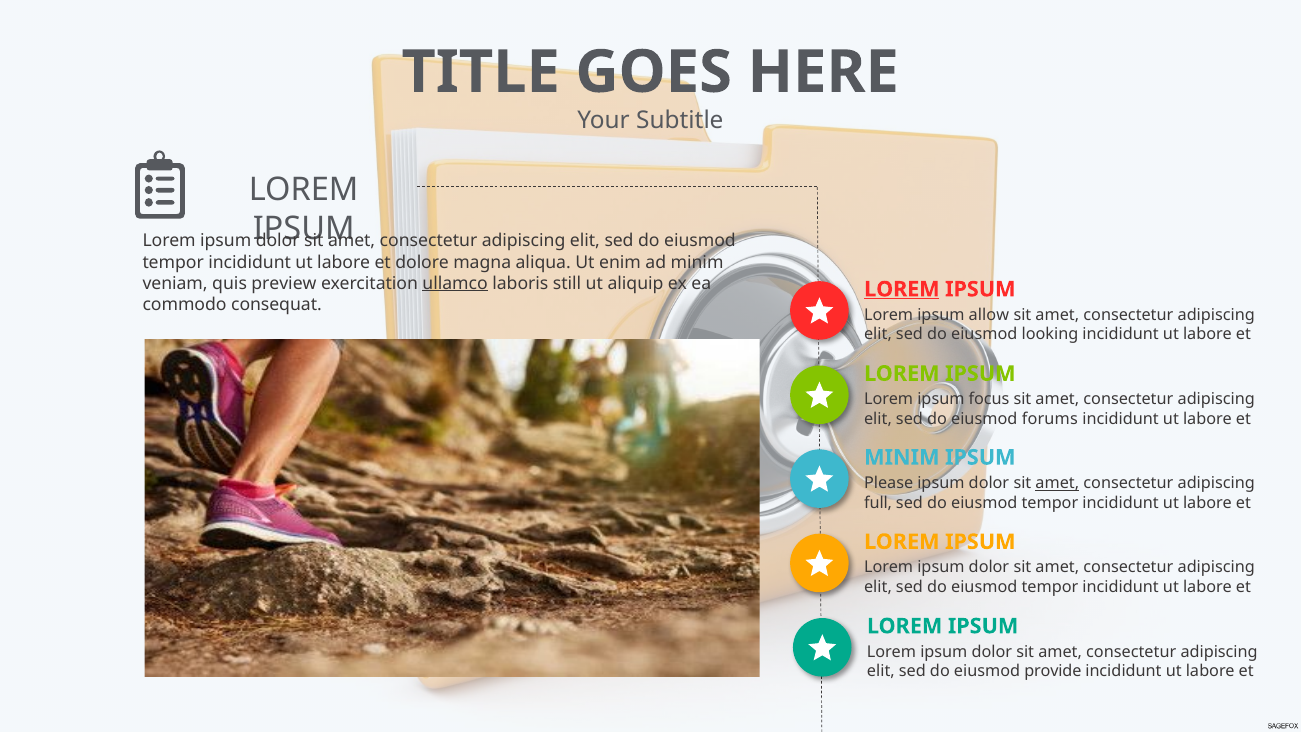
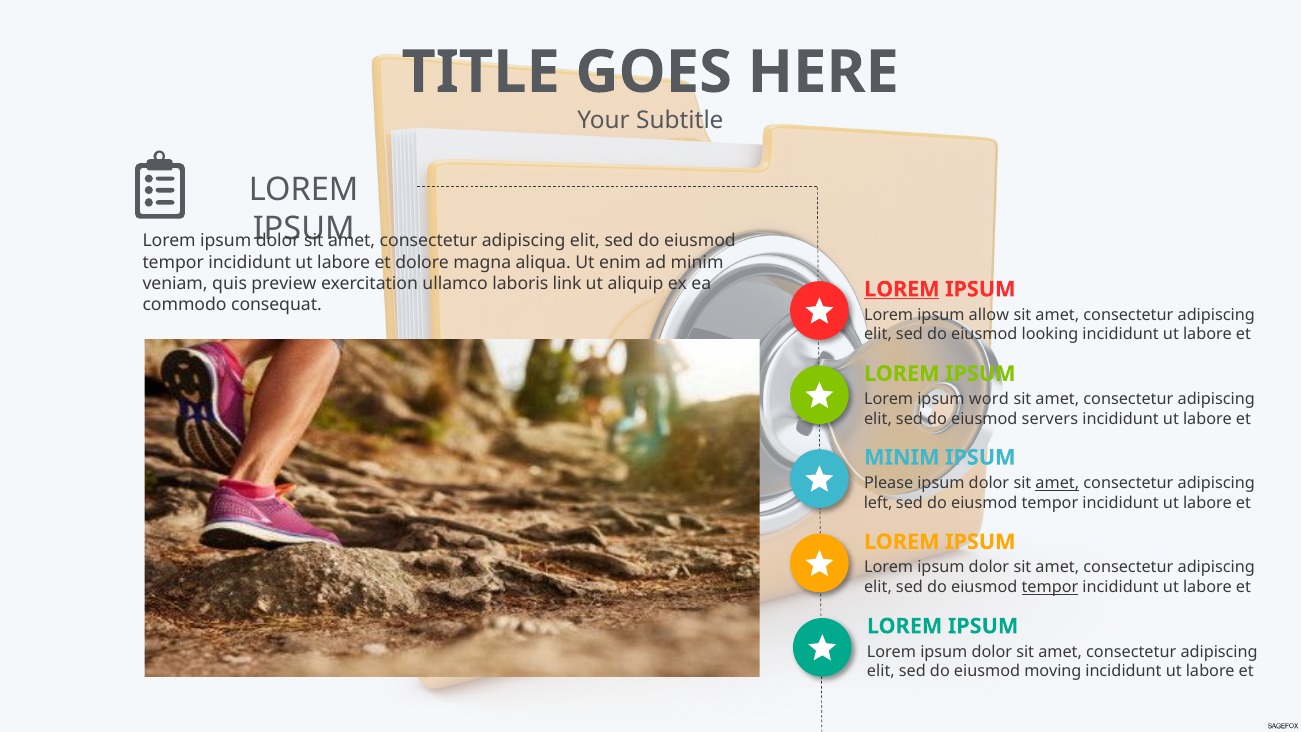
ullamco underline: present -> none
still: still -> link
focus: focus -> word
forums: forums -> servers
full: full -> left
tempor at (1050, 587) underline: none -> present
provide: provide -> moving
